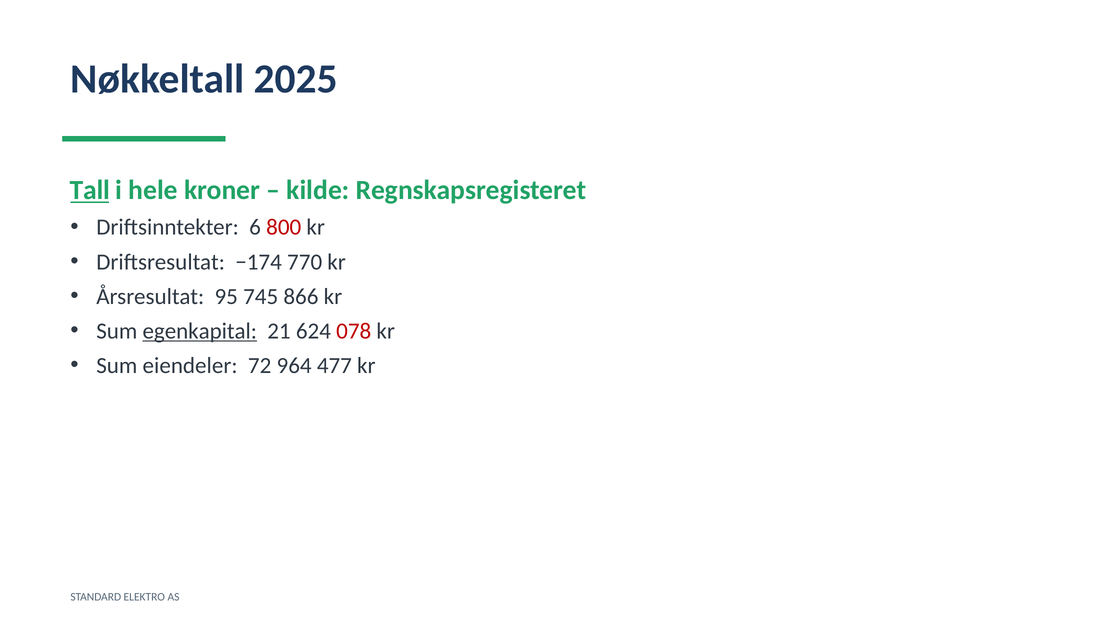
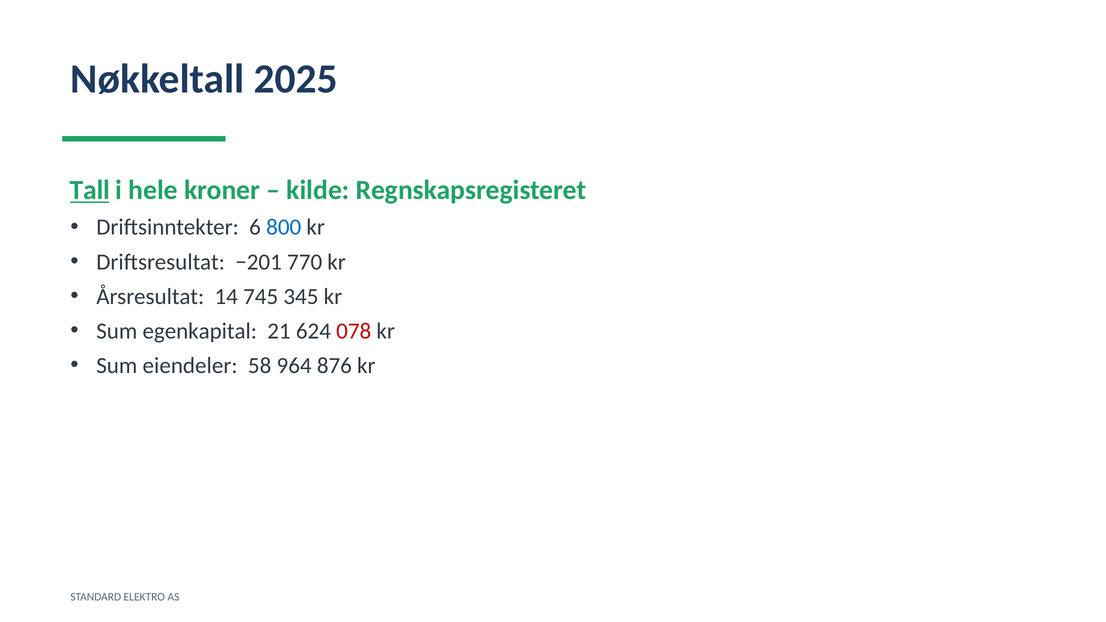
800 colour: red -> blue
−174: −174 -> −201
95: 95 -> 14
866: 866 -> 345
egenkapital underline: present -> none
72: 72 -> 58
477: 477 -> 876
